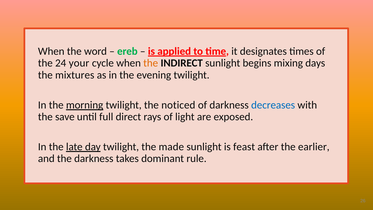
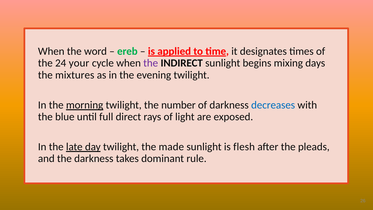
the at (151, 63) colour: orange -> purple
noticed: noticed -> number
save: save -> blue
feast: feast -> flesh
earlier: earlier -> pleads
